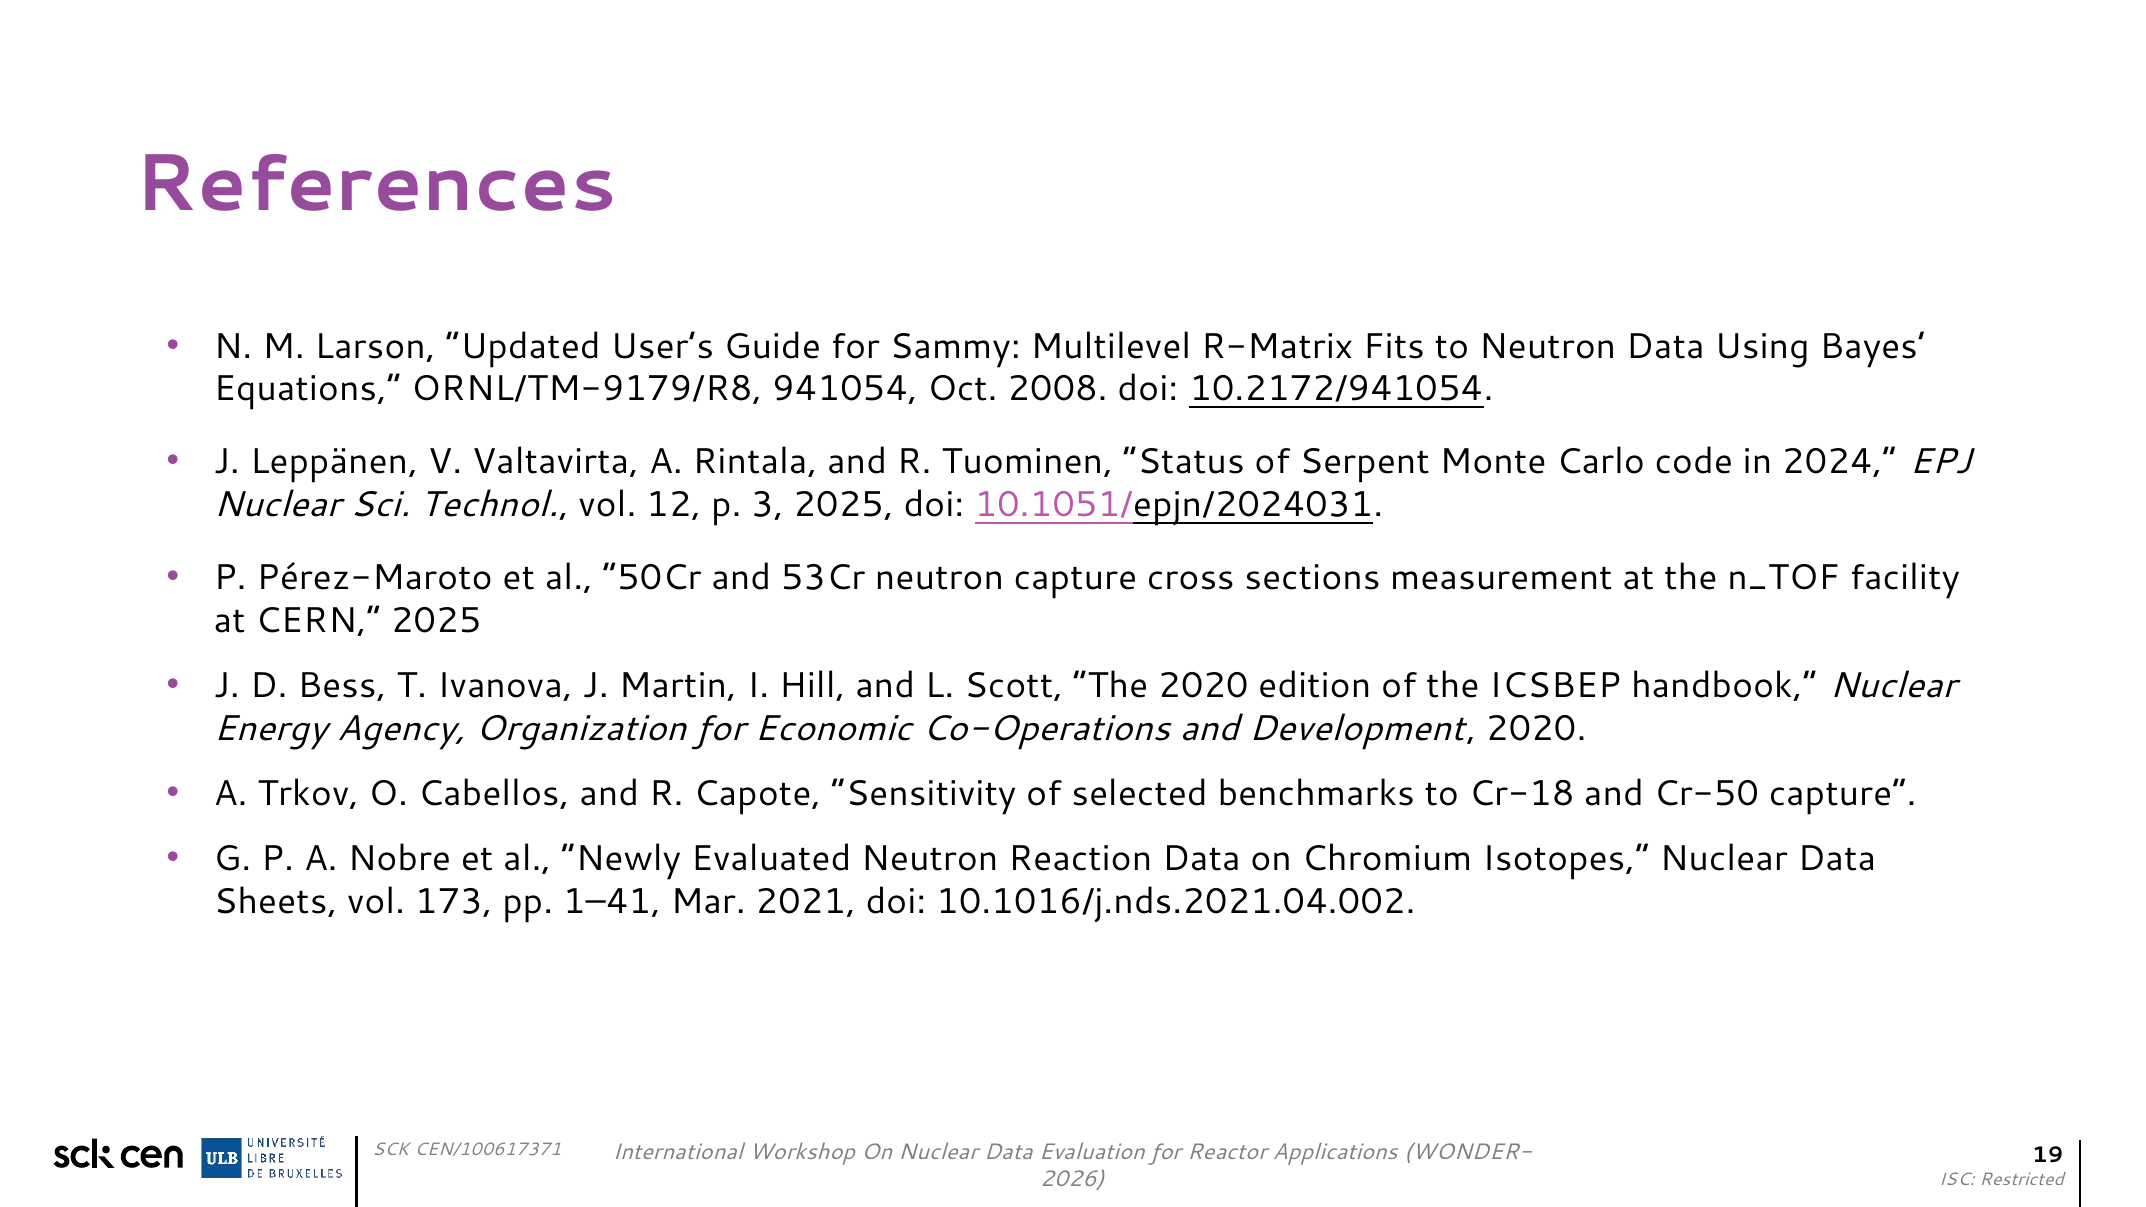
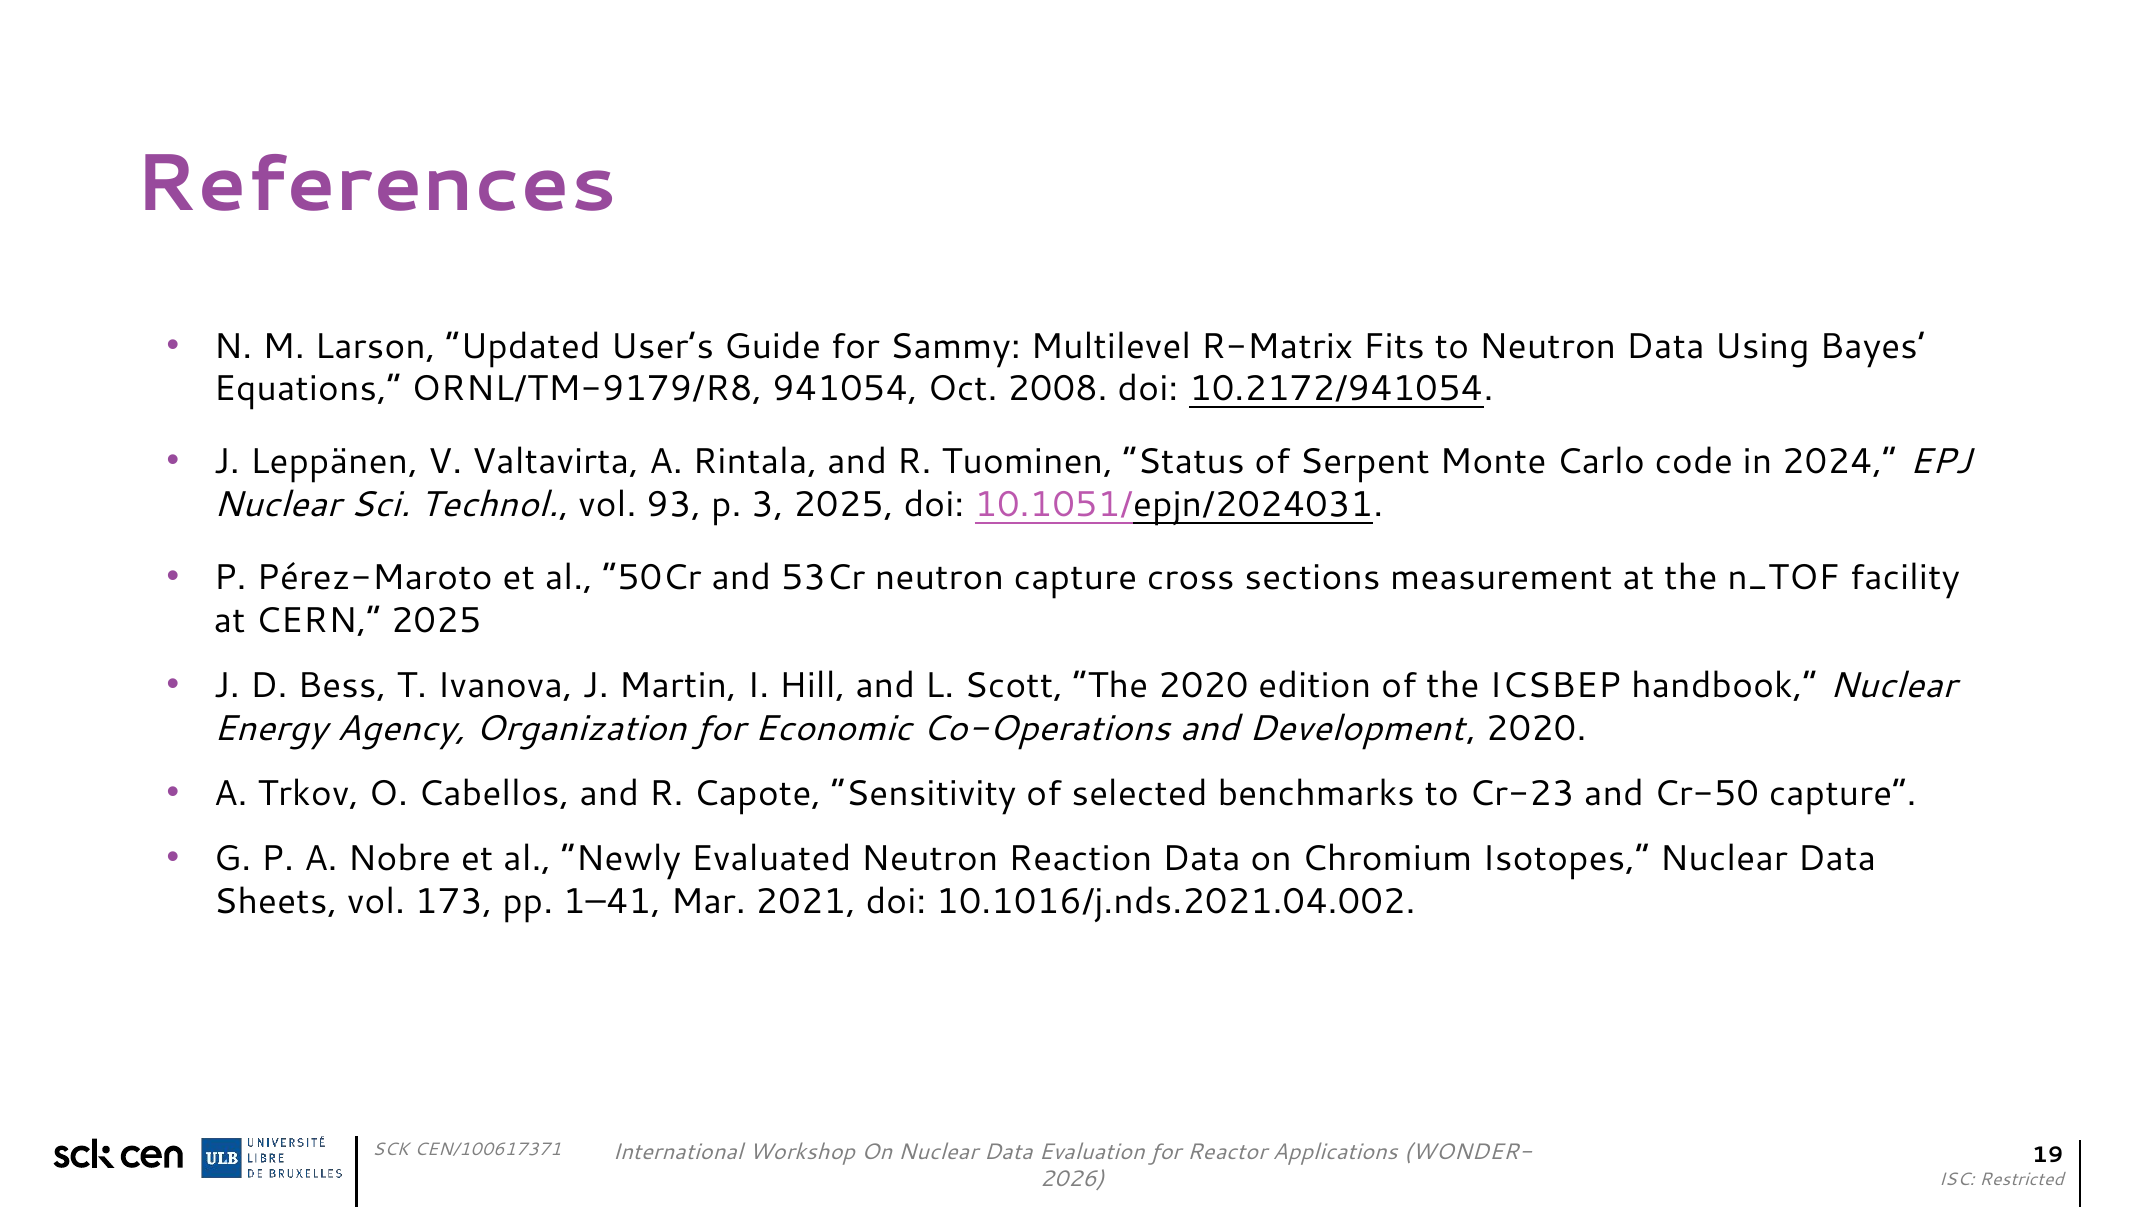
12: 12 -> 93
Cr-18: Cr-18 -> Cr-23
